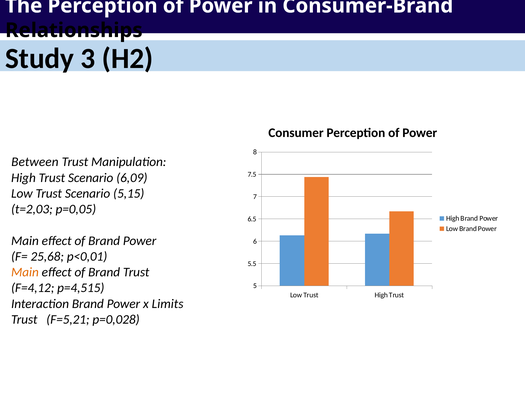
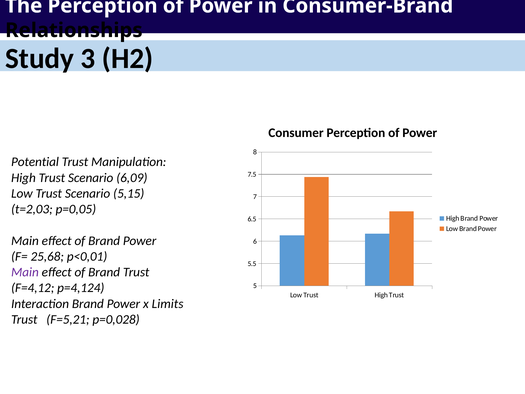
Between: Between -> Potential
Main at (25, 272) colour: orange -> purple
p=4,515: p=4,515 -> p=4,124
